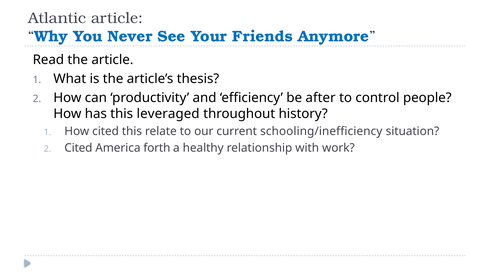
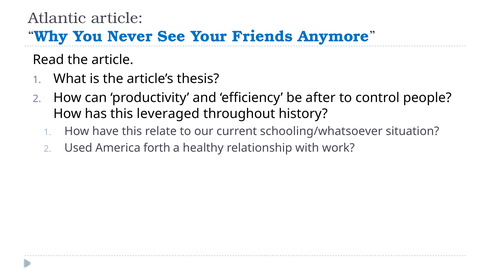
How cited: cited -> have
schooling/inefficiency: schooling/inefficiency -> schooling/whatsoever
Cited at (78, 148): Cited -> Used
